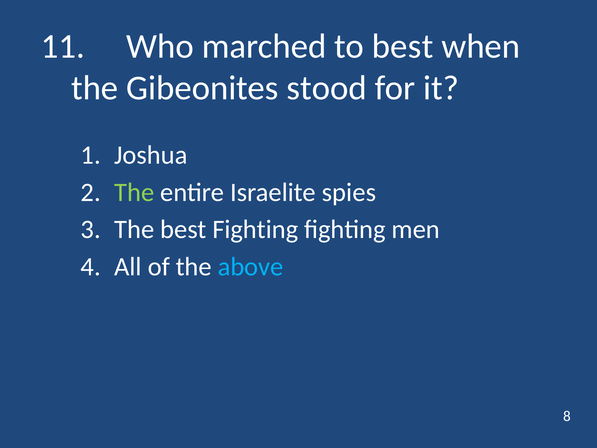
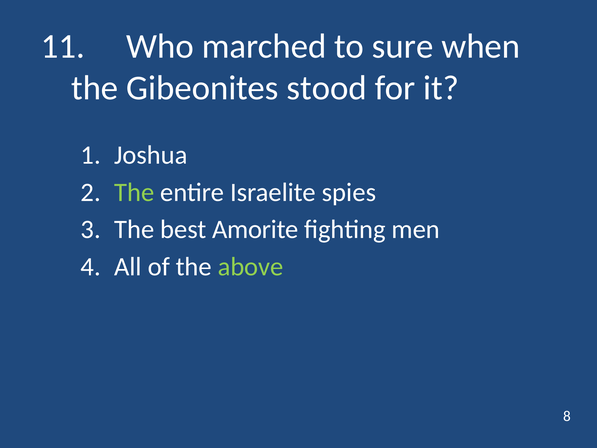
to best: best -> sure
best Fighting: Fighting -> Amorite
above colour: light blue -> light green
